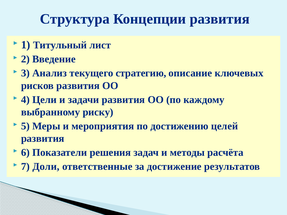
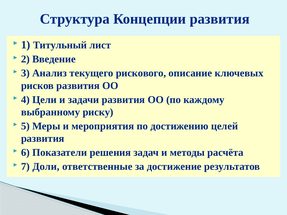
стратегию: стратегию -> рискового
